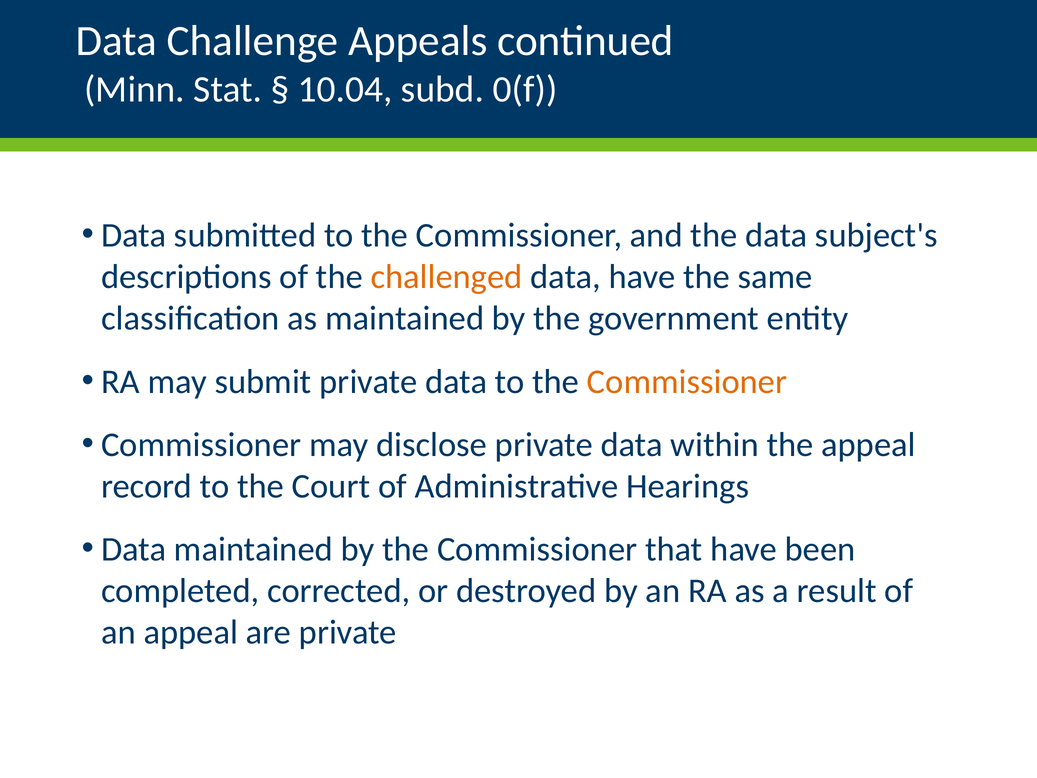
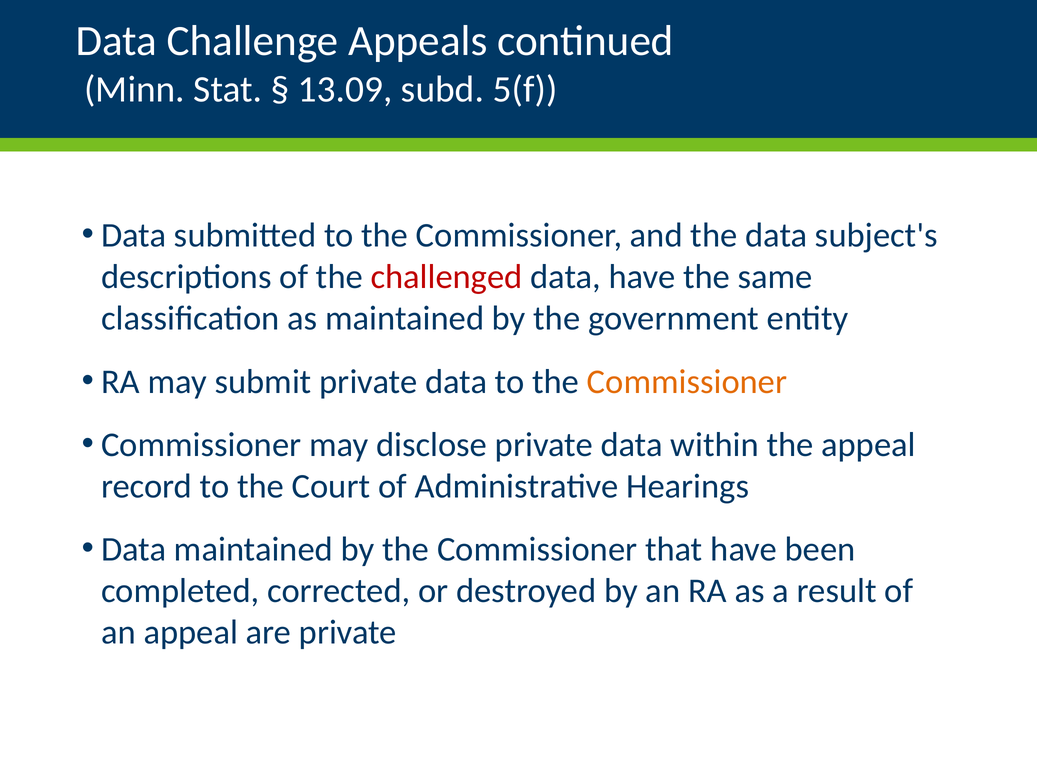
10.04: 10.04 -> 13.09
0(f: 0(f -> 5(f
challenged colour: orange -> red
